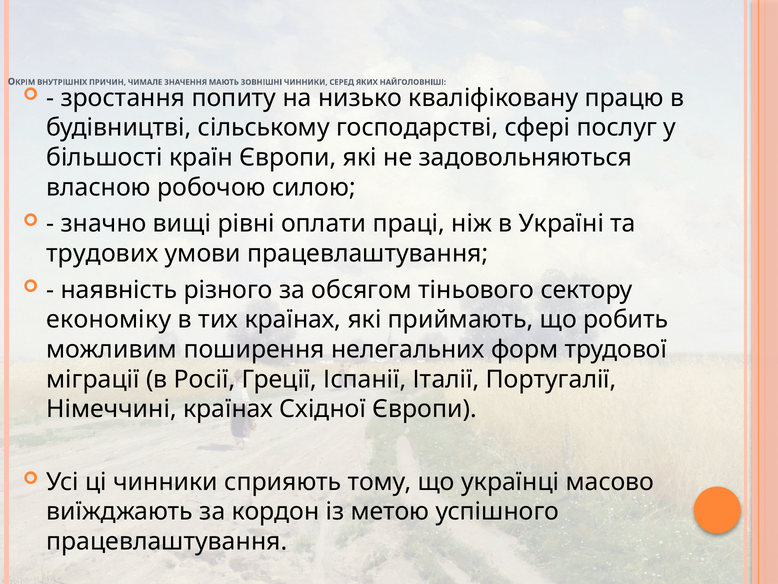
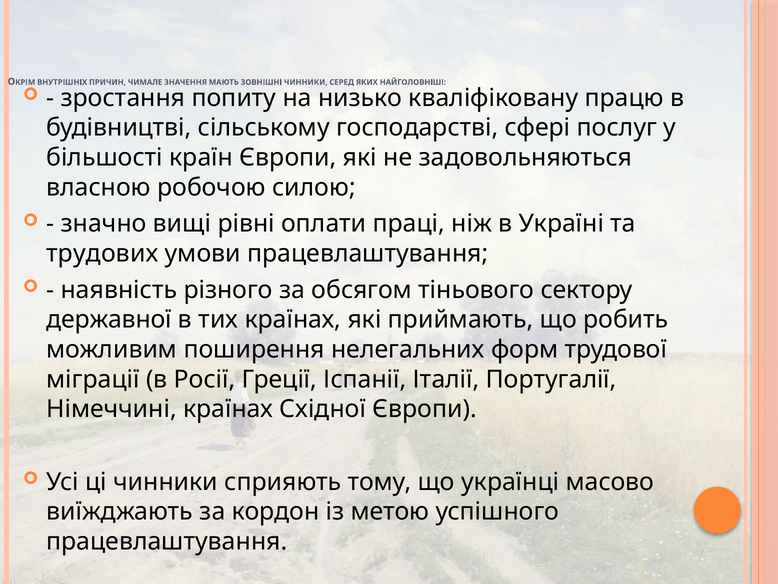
економіку: економіку -> державної
